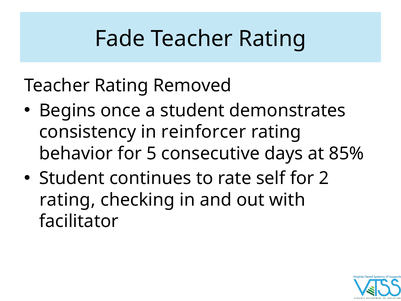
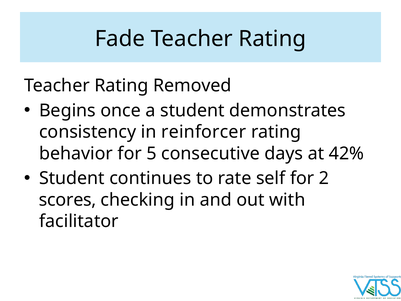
85%: 85% -> 42%
rating at (67, 200): rating -> scores
